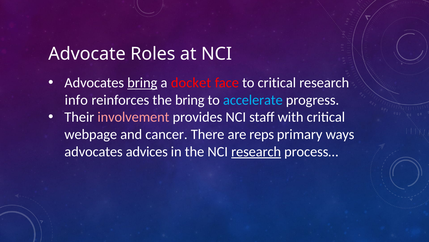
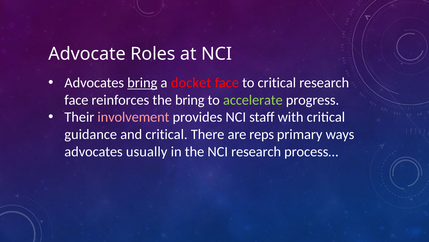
info at (76, 100): info -> face
accelerate colour: light blue -> light green
webpage: webpage -> guidance
and cancer: cancer -> critical
advices: advices -> usually
research at (256, 151) underline: present -> none
